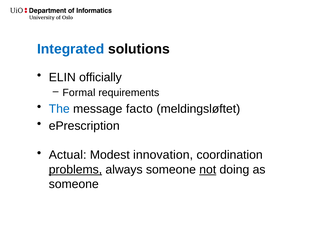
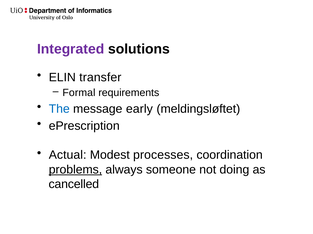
Integrated colour: blue -> purple
officially: officially -> transfer
facto: facto -> early
innovation: innovation -> processes
not underline: present -> none
someone at (74, 185): someone -> cancelled
